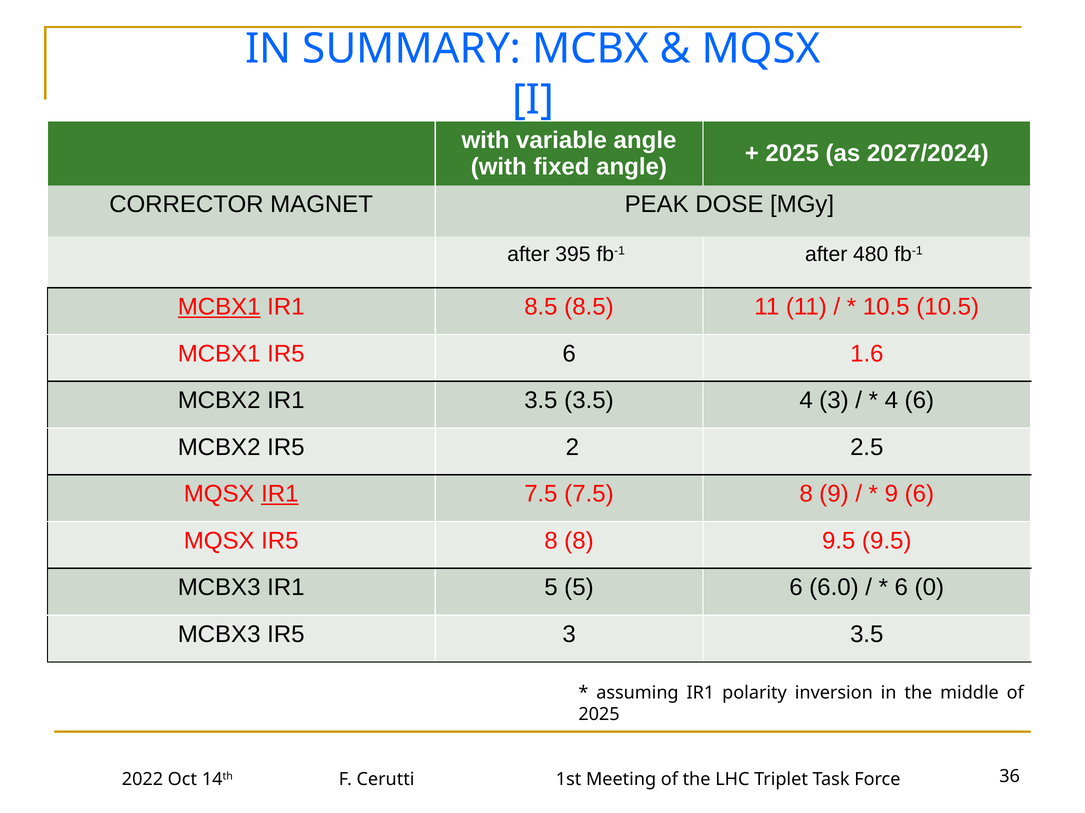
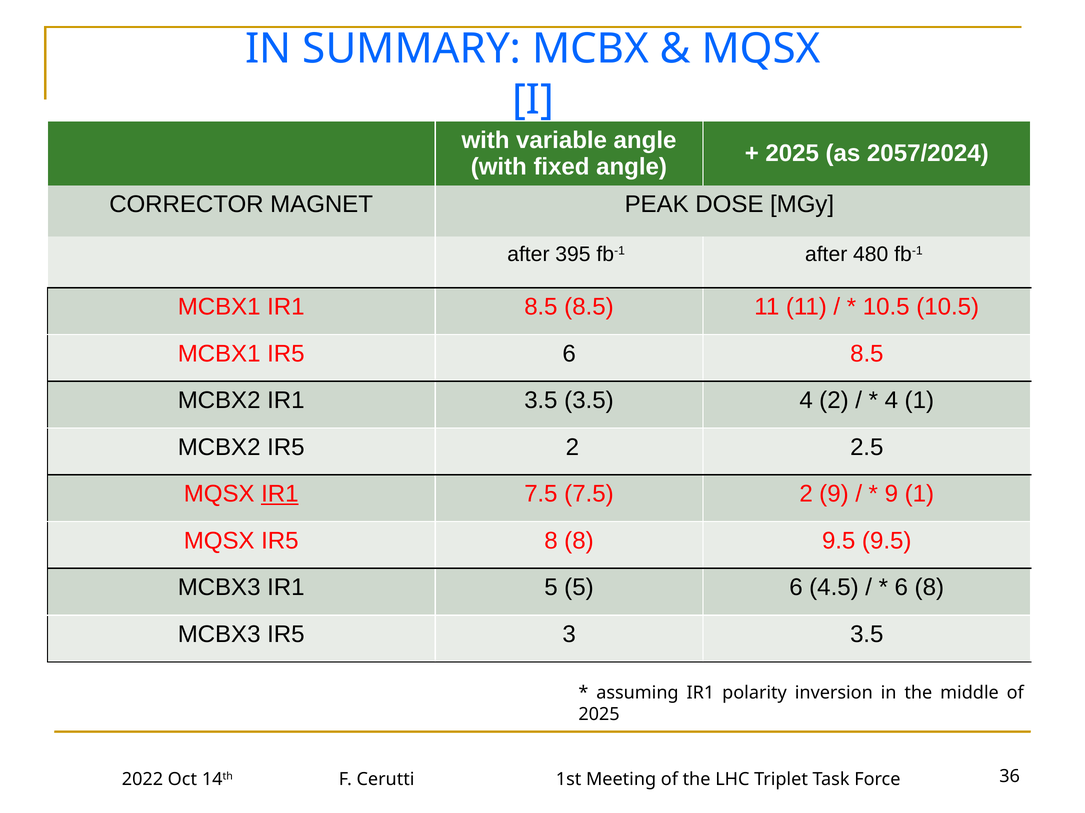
2027/2024: 2027/2024 -> 2057/2024
MCBX1 at (219, 307) underline: present -> none
6 1.6: 1.6 -> 8.5
4 3: 3 -> 2
4 6: 6 -> 1
7.5 8: 8 -> 2
9 6: 6 -> 1
6.0: 6.0 -> 4.5
6 0: 0 -> 8
